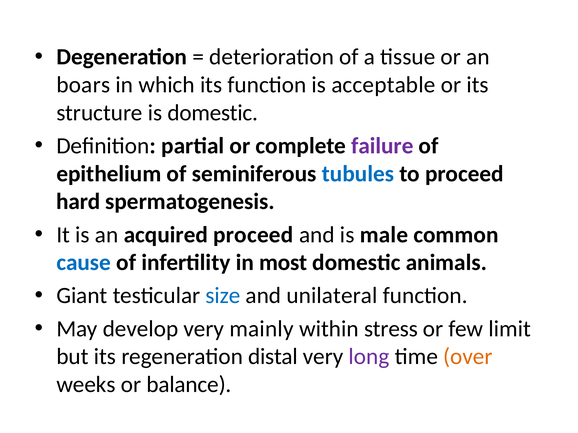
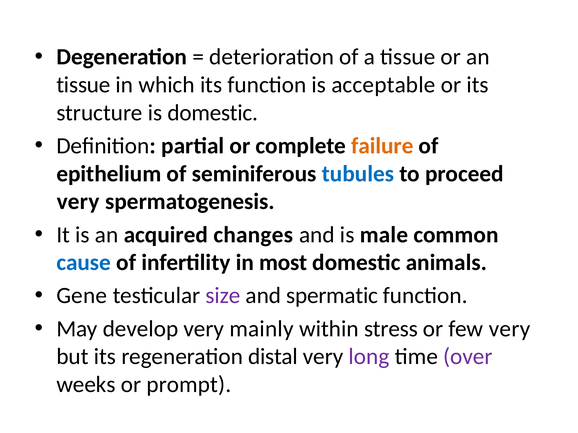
boars at (83, 85): boars -> tissue
failure colour: purple -> orange
hard at (78, 202): hard -> very
acquired proceed: proceed -> changes
Giant: Giant -> Gene
size colour: blue -> purple
unilateral: unilateral -> spermatic
few limit: limit -> very
over colour: orange -> purple
balance: balance -> prompt
